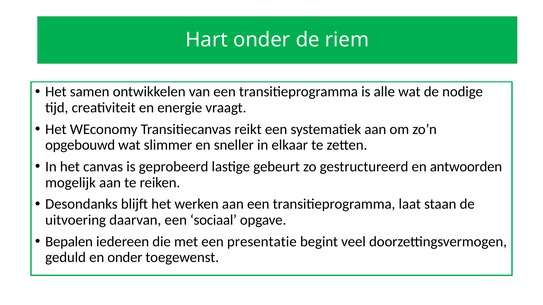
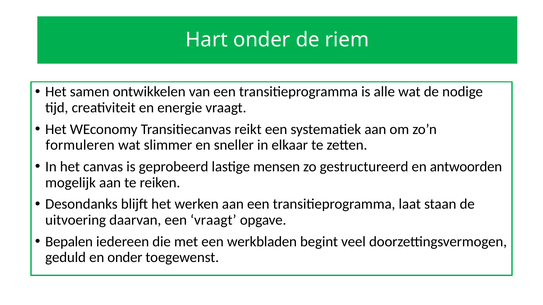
opgebouwd: opgebouwd -> formuleren
gebeurt: gebeurt -> mensen
een sociaal: sociaal -> vraagt
presentatie: presentatie -> werkbladen
